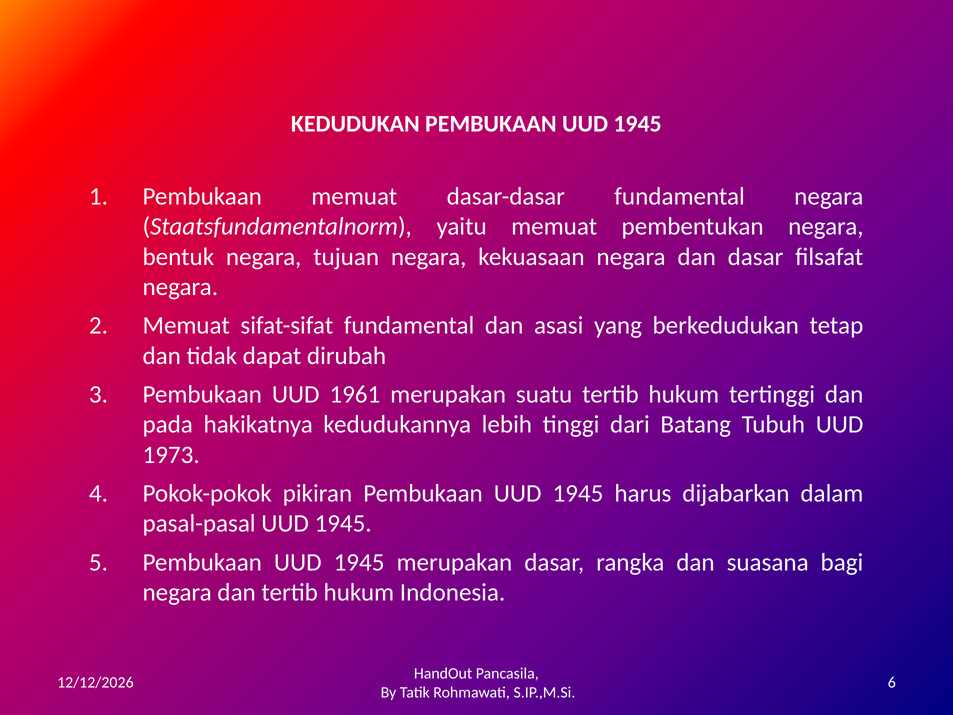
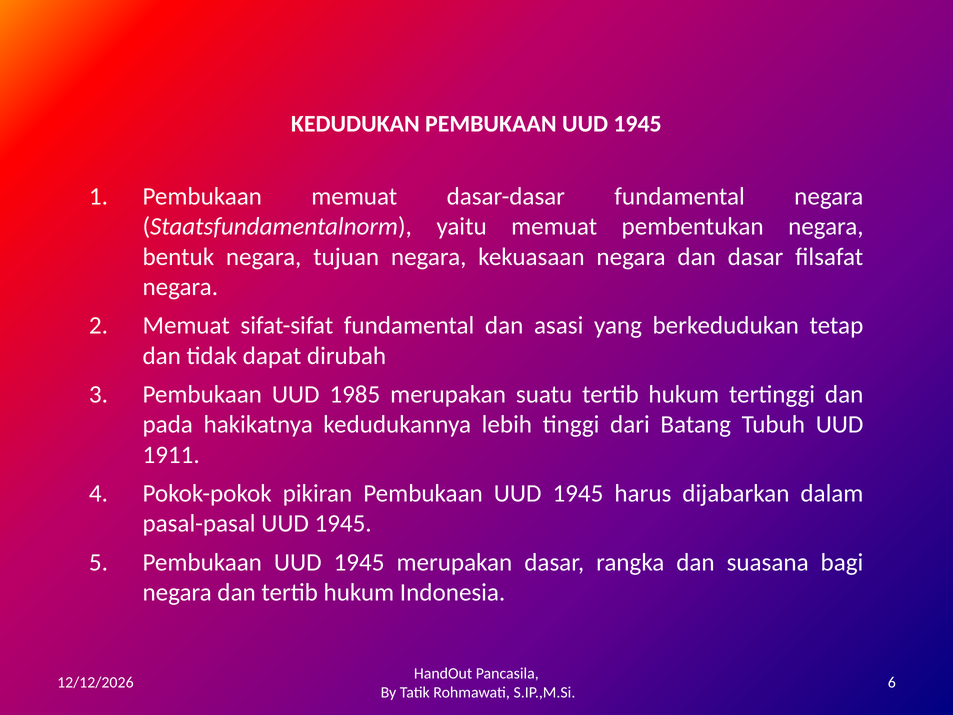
1961: 1961 -> 1985
1973: 1973 -> 1911
